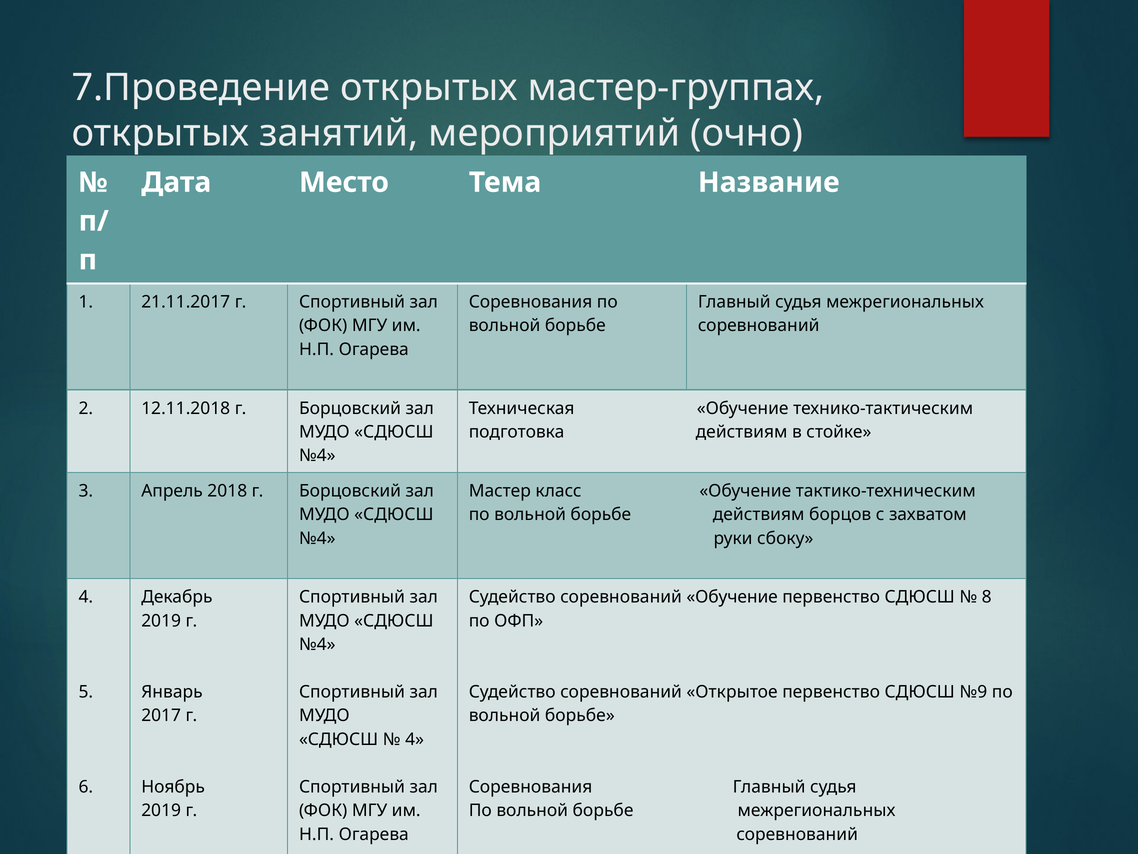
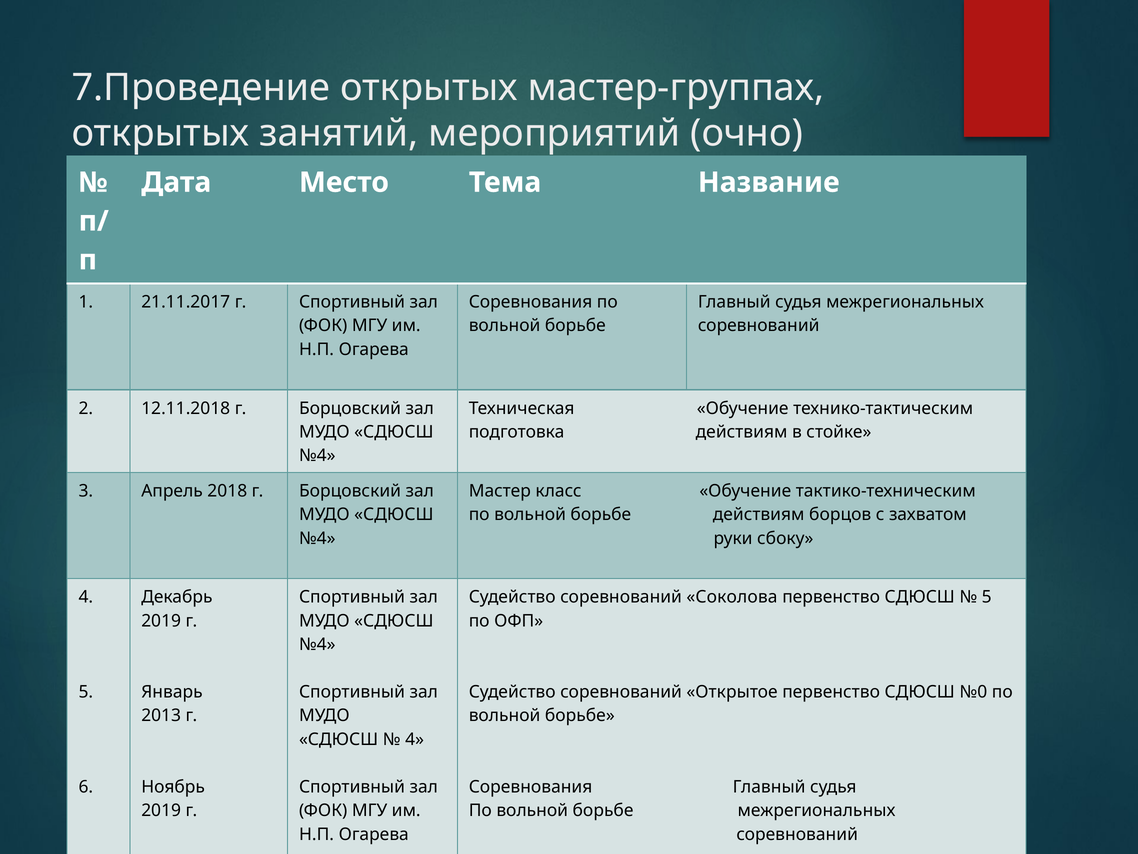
соревнований Обучение: Обучение -> Соколова
8 at (987, 597): 8 -> 5
№9: №9 -> №0
2017: 2017 -> 2013
